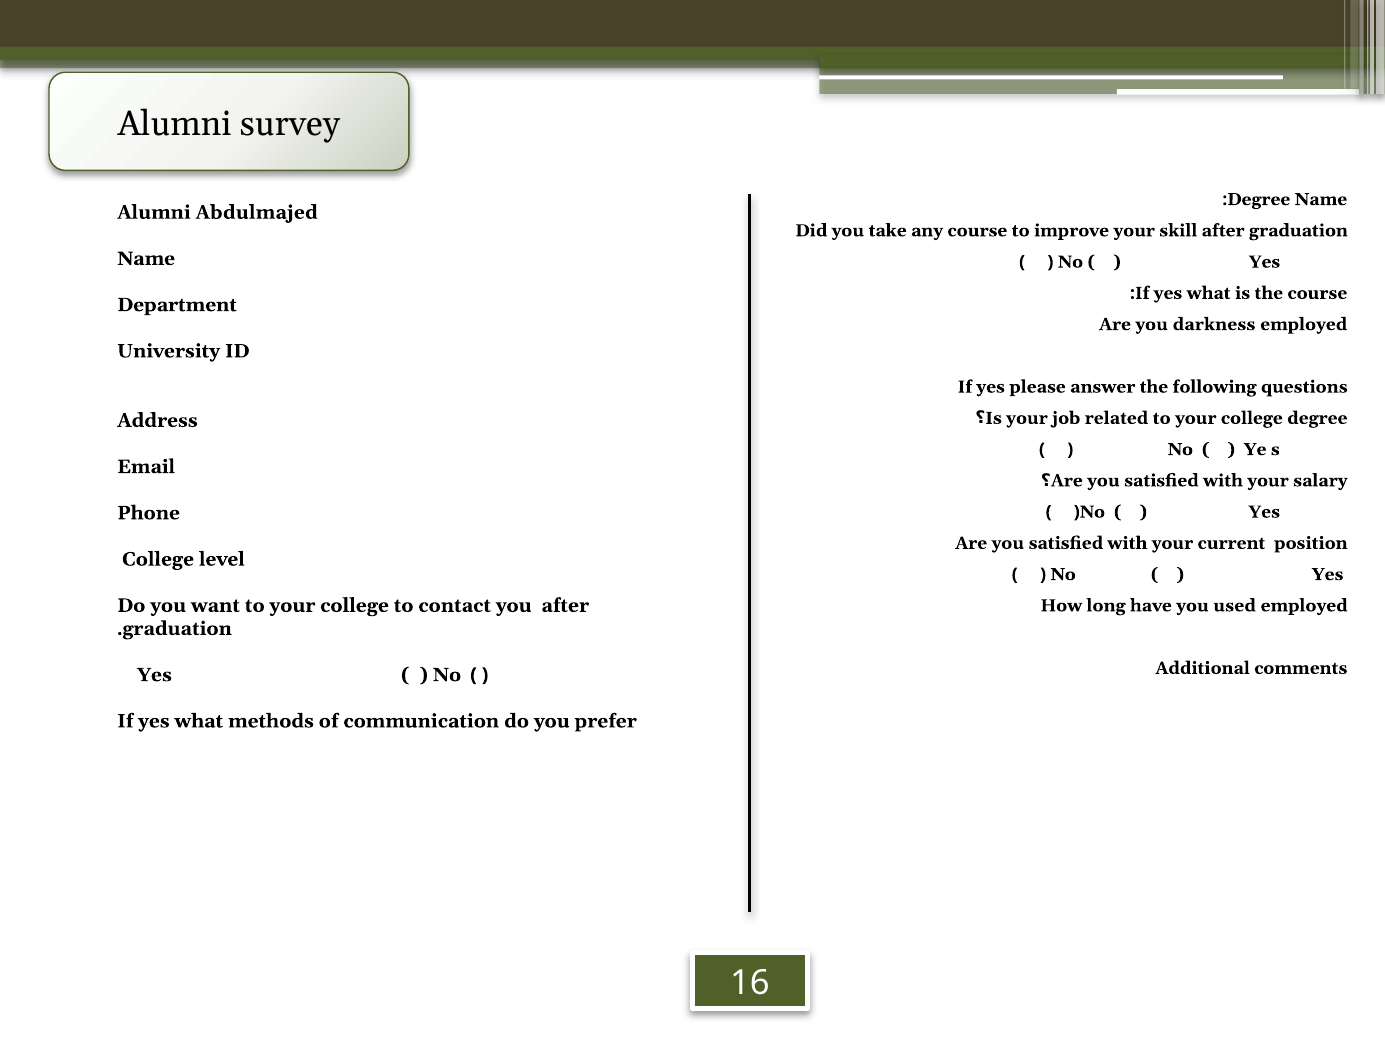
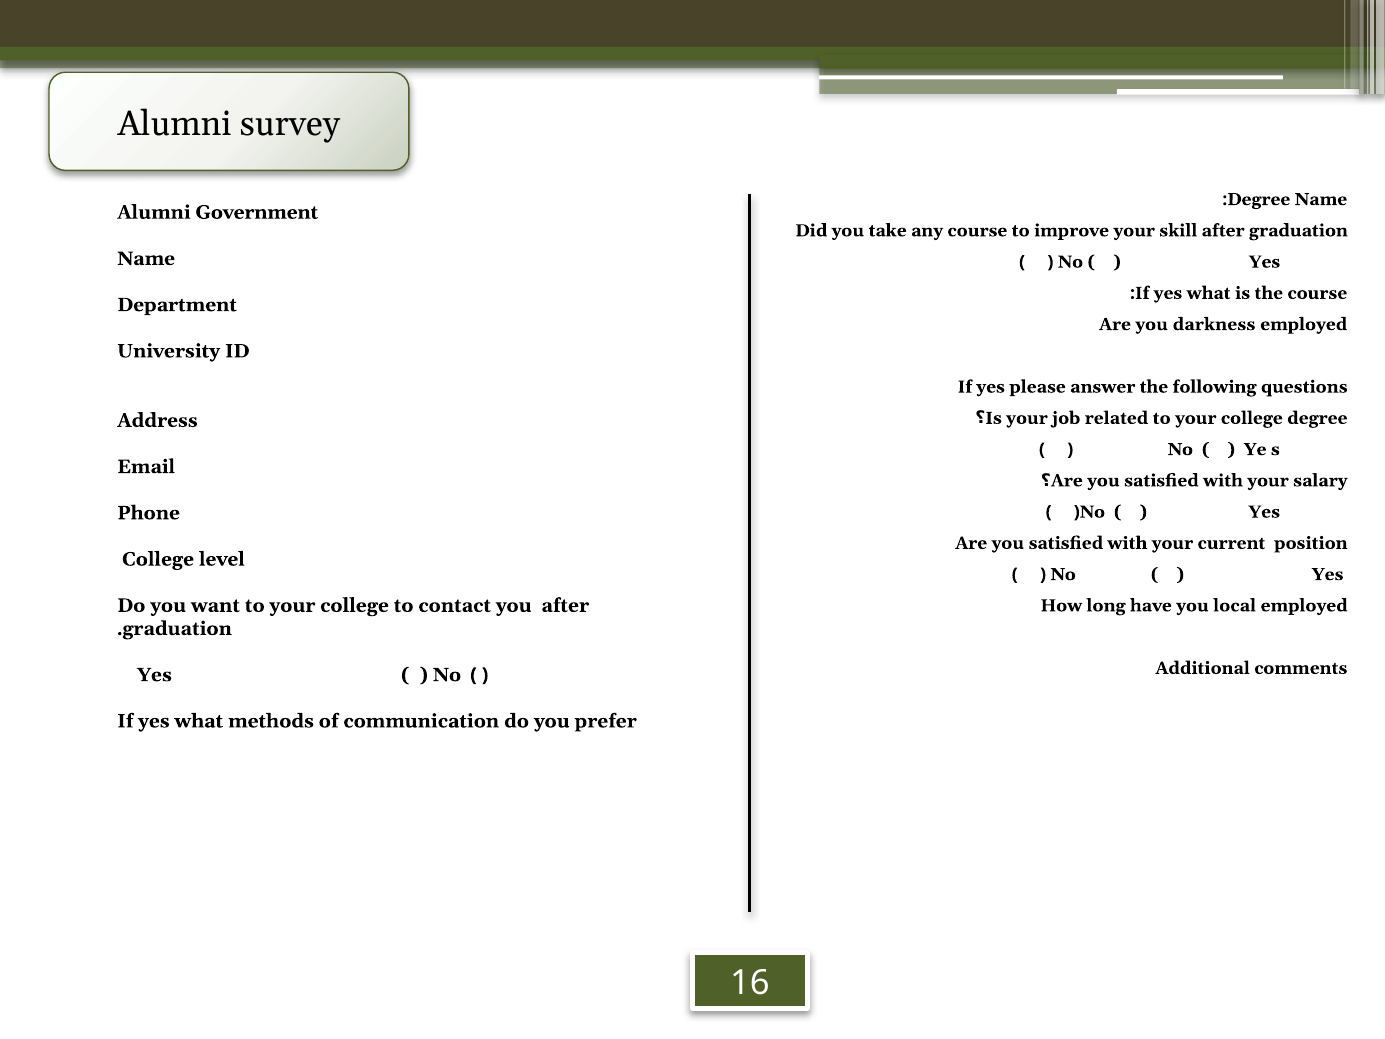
Abdulmajed: Abdulmajed -> Government
used: used -> local
